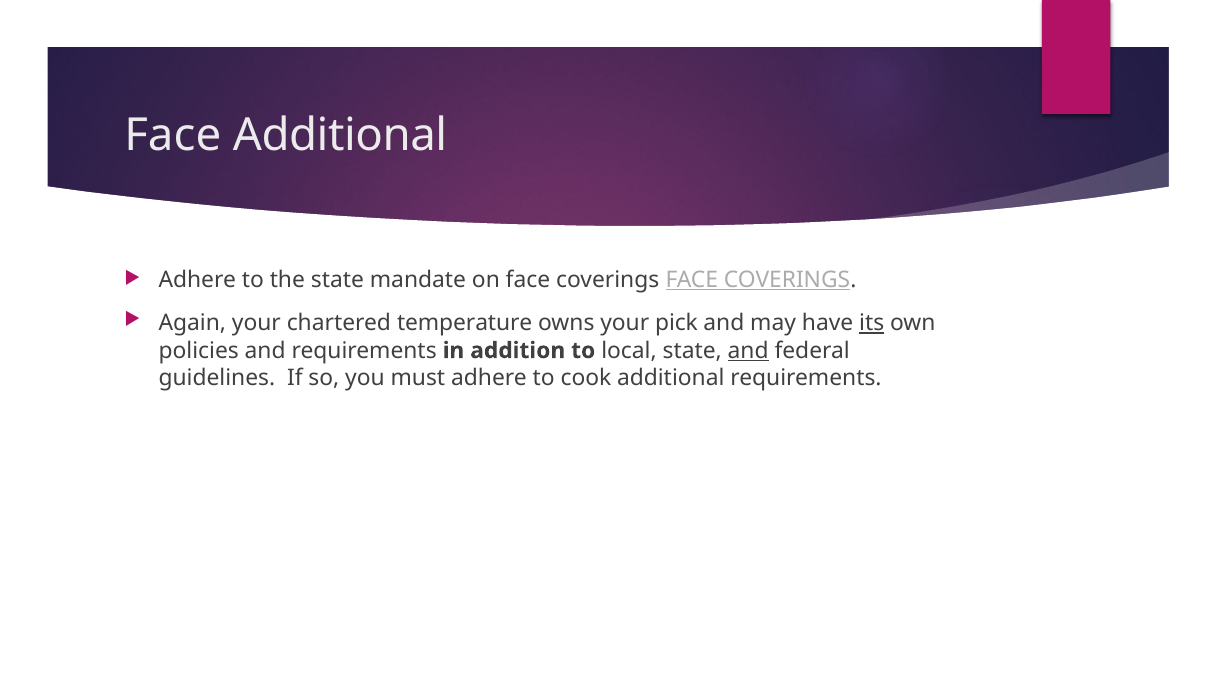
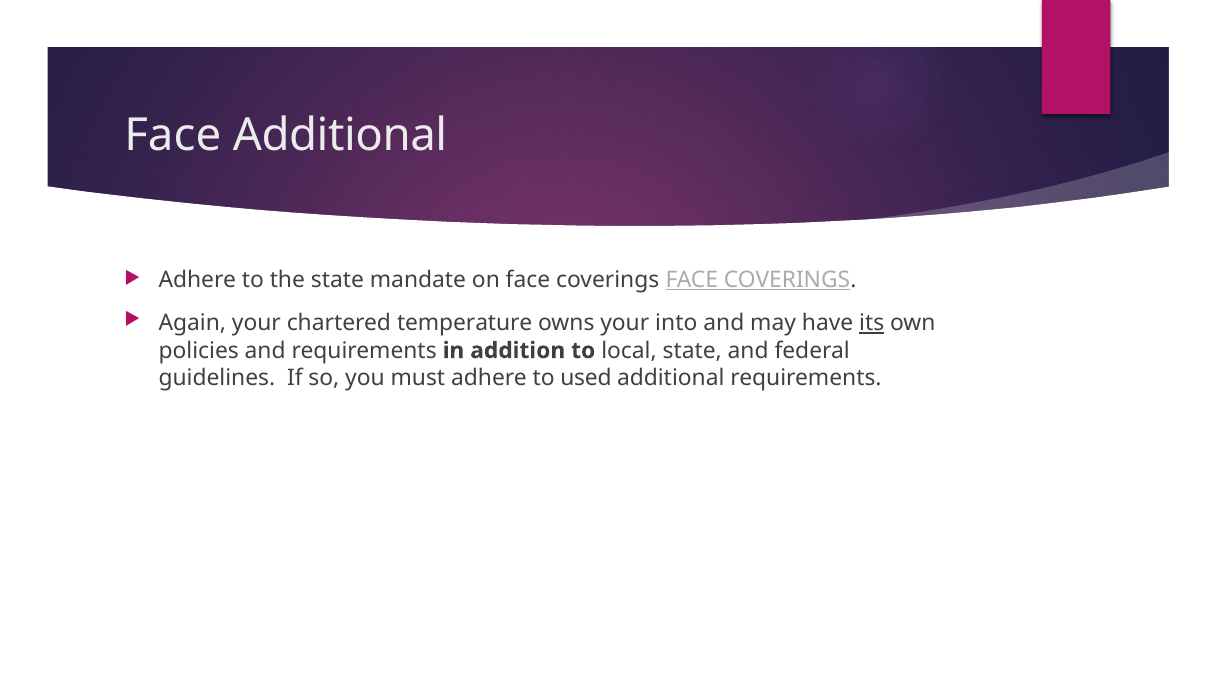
pick: pick -> into
and at (748, 351) underline: present -> none
cook: cook -> used
